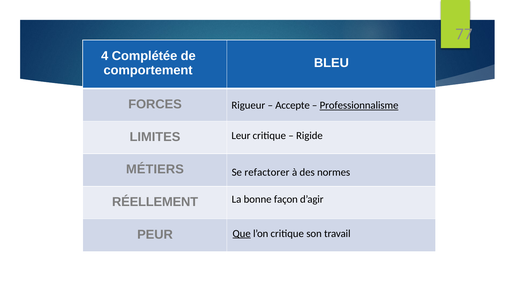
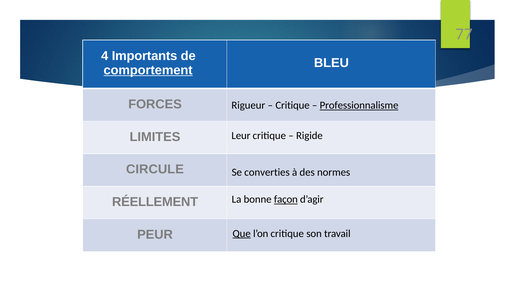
Complétée: Complétée -> Importants
comportement underline: none -> present
Accepte at (293, 106): Accepte -> Critique
MÉTIERS: MÉTIERS -> CIRCULE
refactorer: refactorer -> converties
façon underline: none -> present
